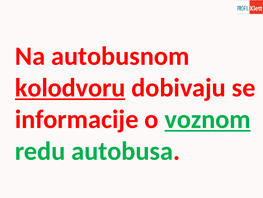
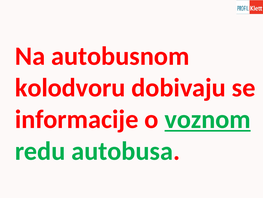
kolodvoru underline: present -> none
